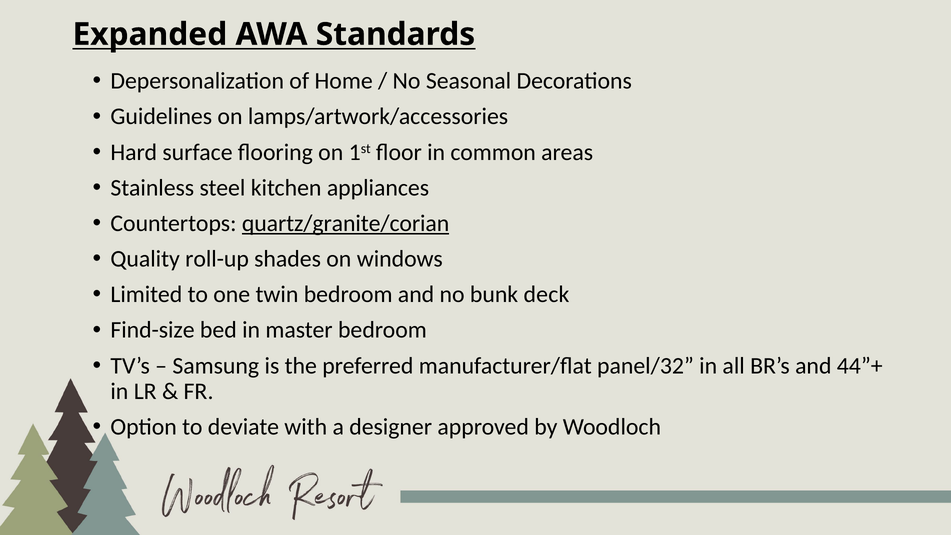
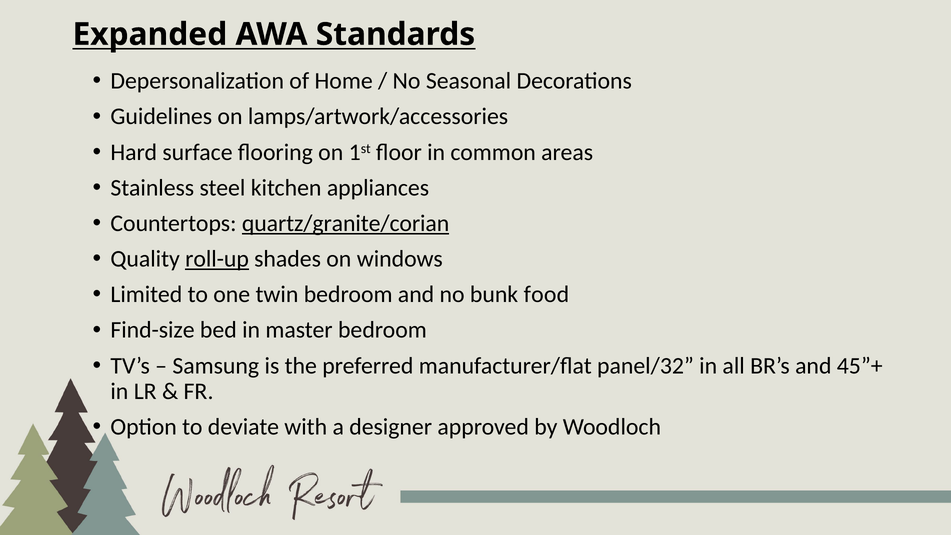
roll-up underline: none -> present
deck: deck -> food
44”+: 44”+ -> 45”+
